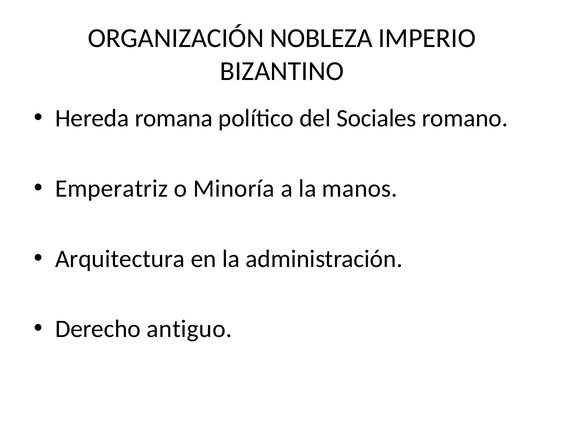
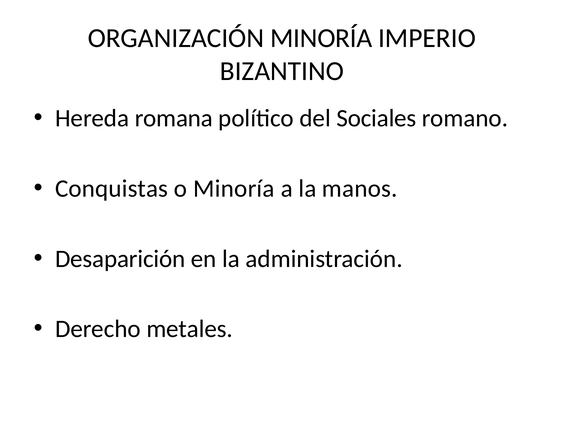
ORGANIZACIÓN NOBLEZA: NOBLEZA -> MINORÍA
Emperatriz: Emperatriz -> Conquistas
Arquitectura: Arquitectura -> Desaparición
antiguo: antiguo -> metales
